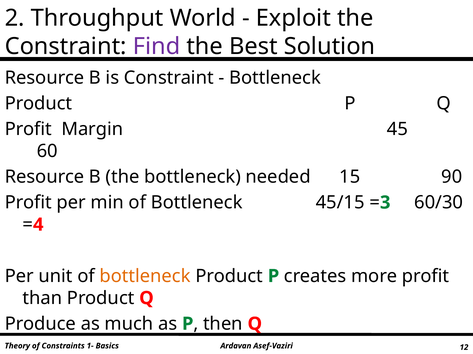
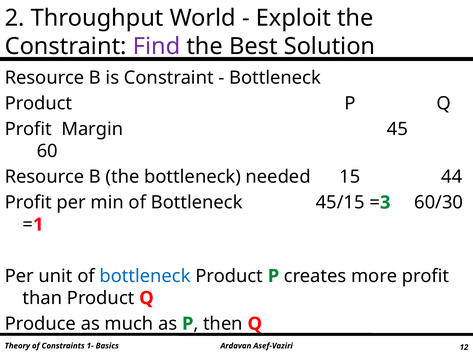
90: 90 -> 44
4: 4 -> 1
bottleneck at (145, 277) colour: orange -> blue
